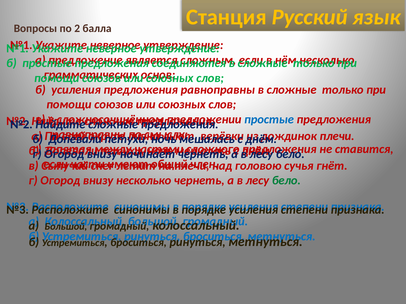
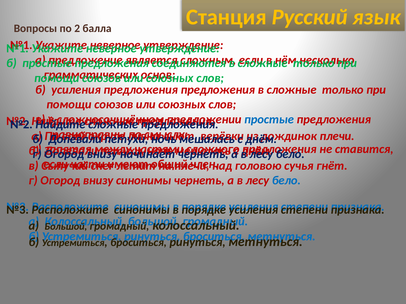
равноправны at (218, 90): равноправны -> предложения
внизу несколько: несколько -> синонимы
бело at (286, 181) colour: green -> blue
